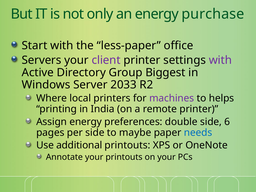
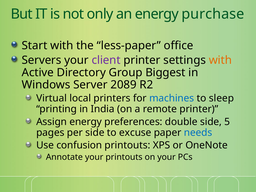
with at (220, 60) colour: purple -> orange
2033: 2033 -> 2089
Where: Where -> Virtual
machines colour: purple -> blue
helps: helps -> sleep
6: 6 -> 5
maybe: maybe -> excuse
additional: additional -> confusion
